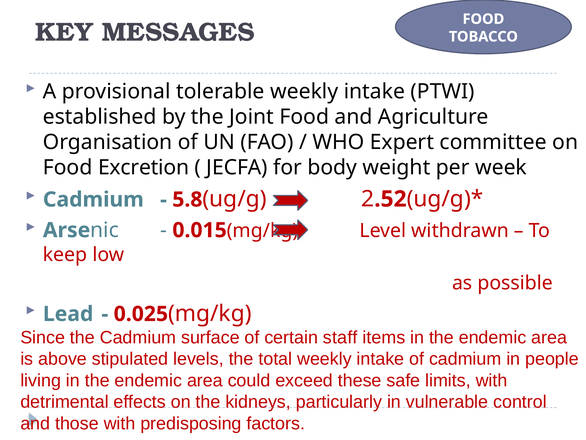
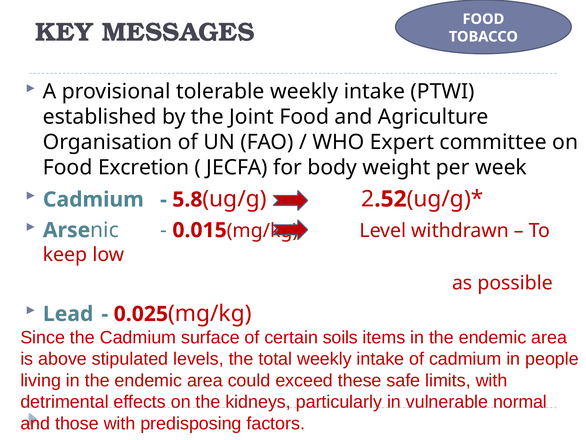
staff: staff -> soils
control: control -> normal
